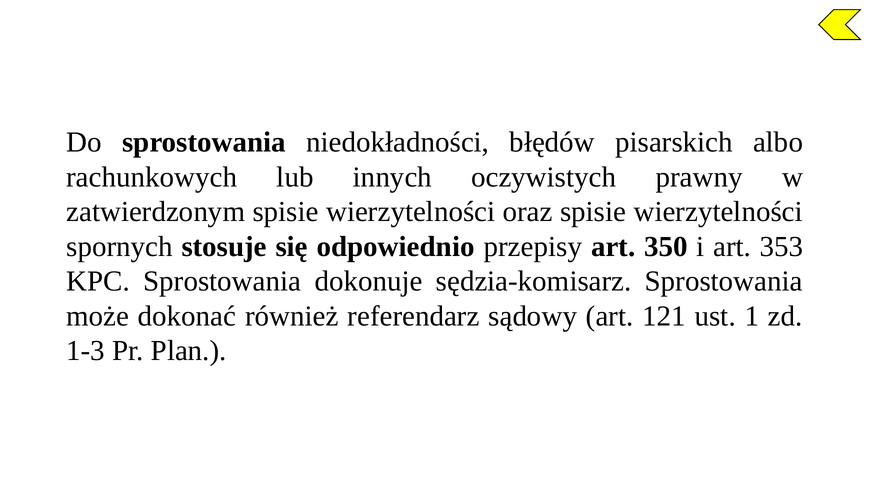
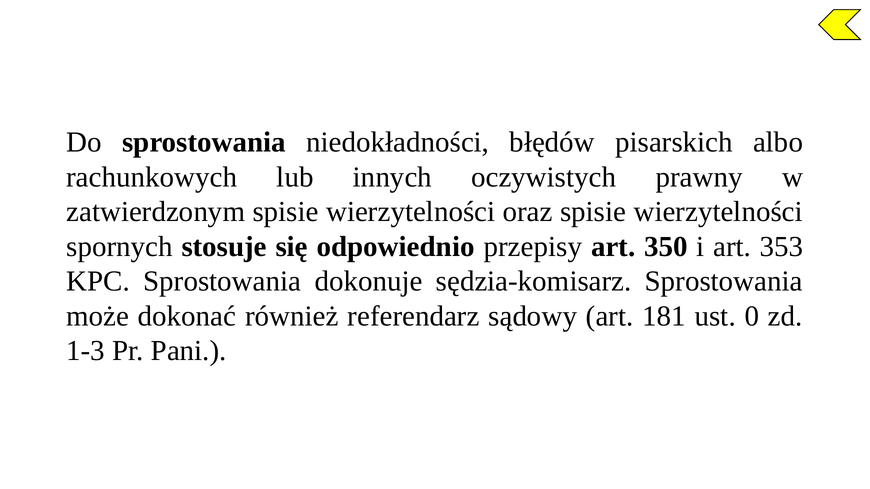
121: 121 -> 181
1: 1 -> 0
Plan: Plan -> Pani
